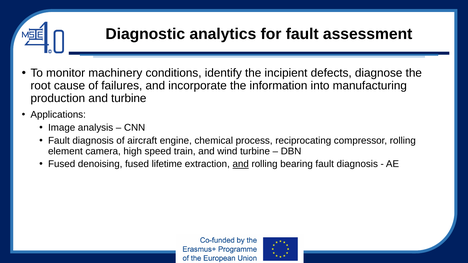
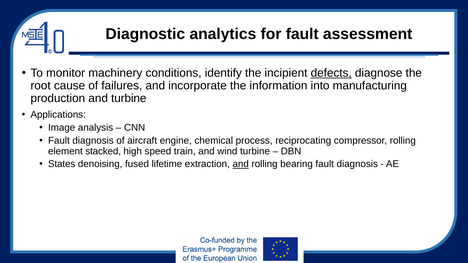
defects underline: none -> present
camera: camera -> stacked
Fused at (62, 164): Fused -> States
